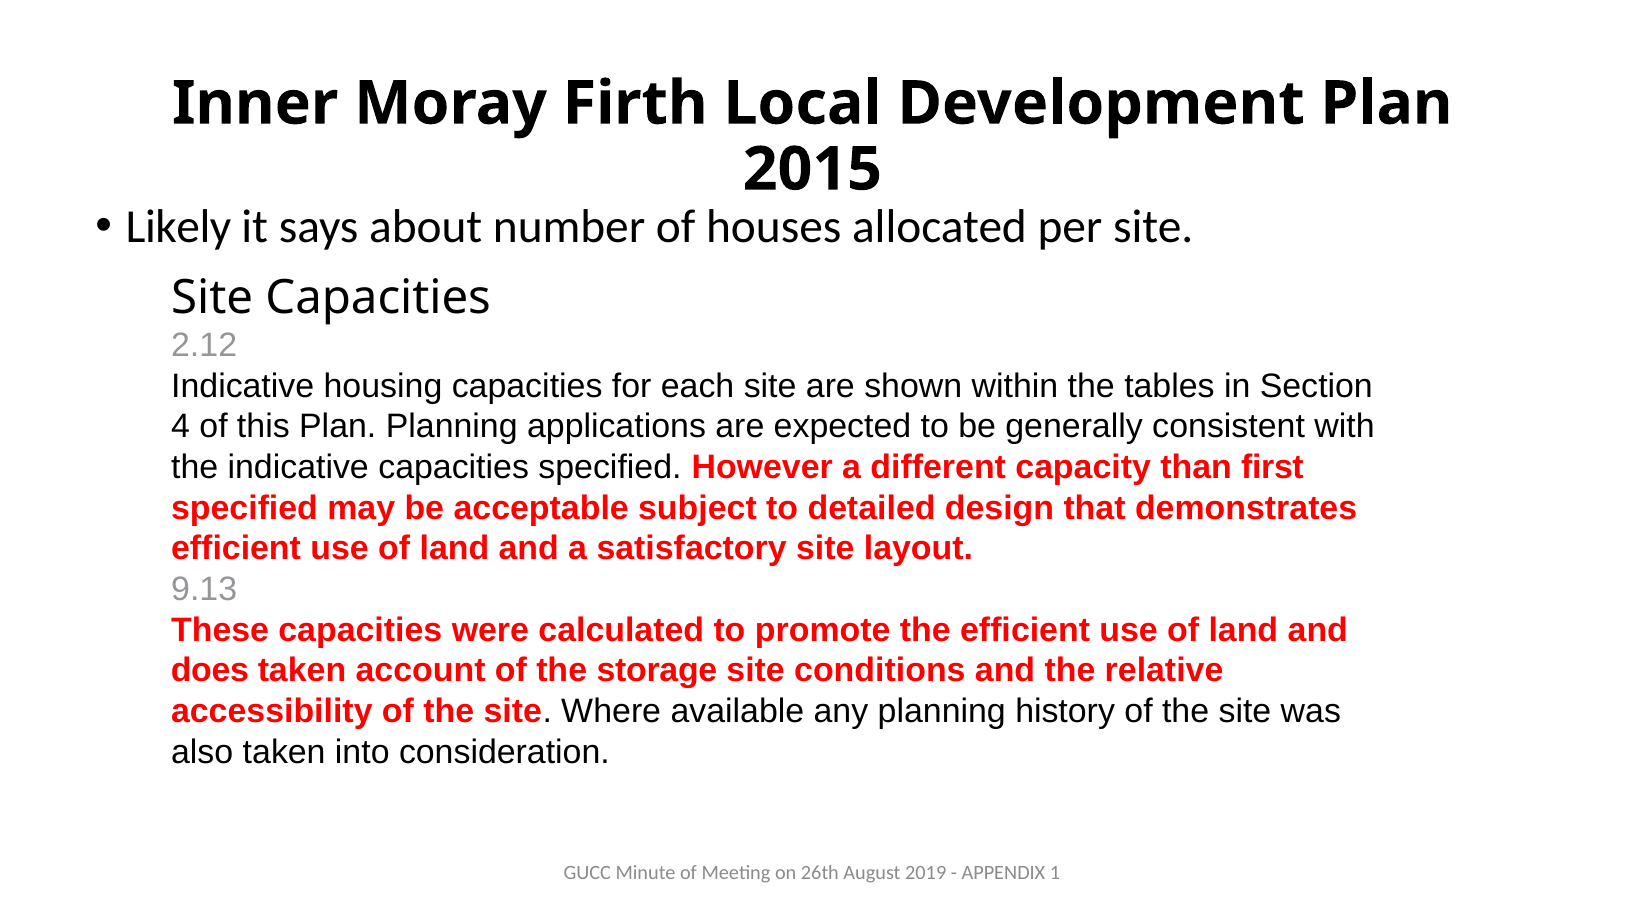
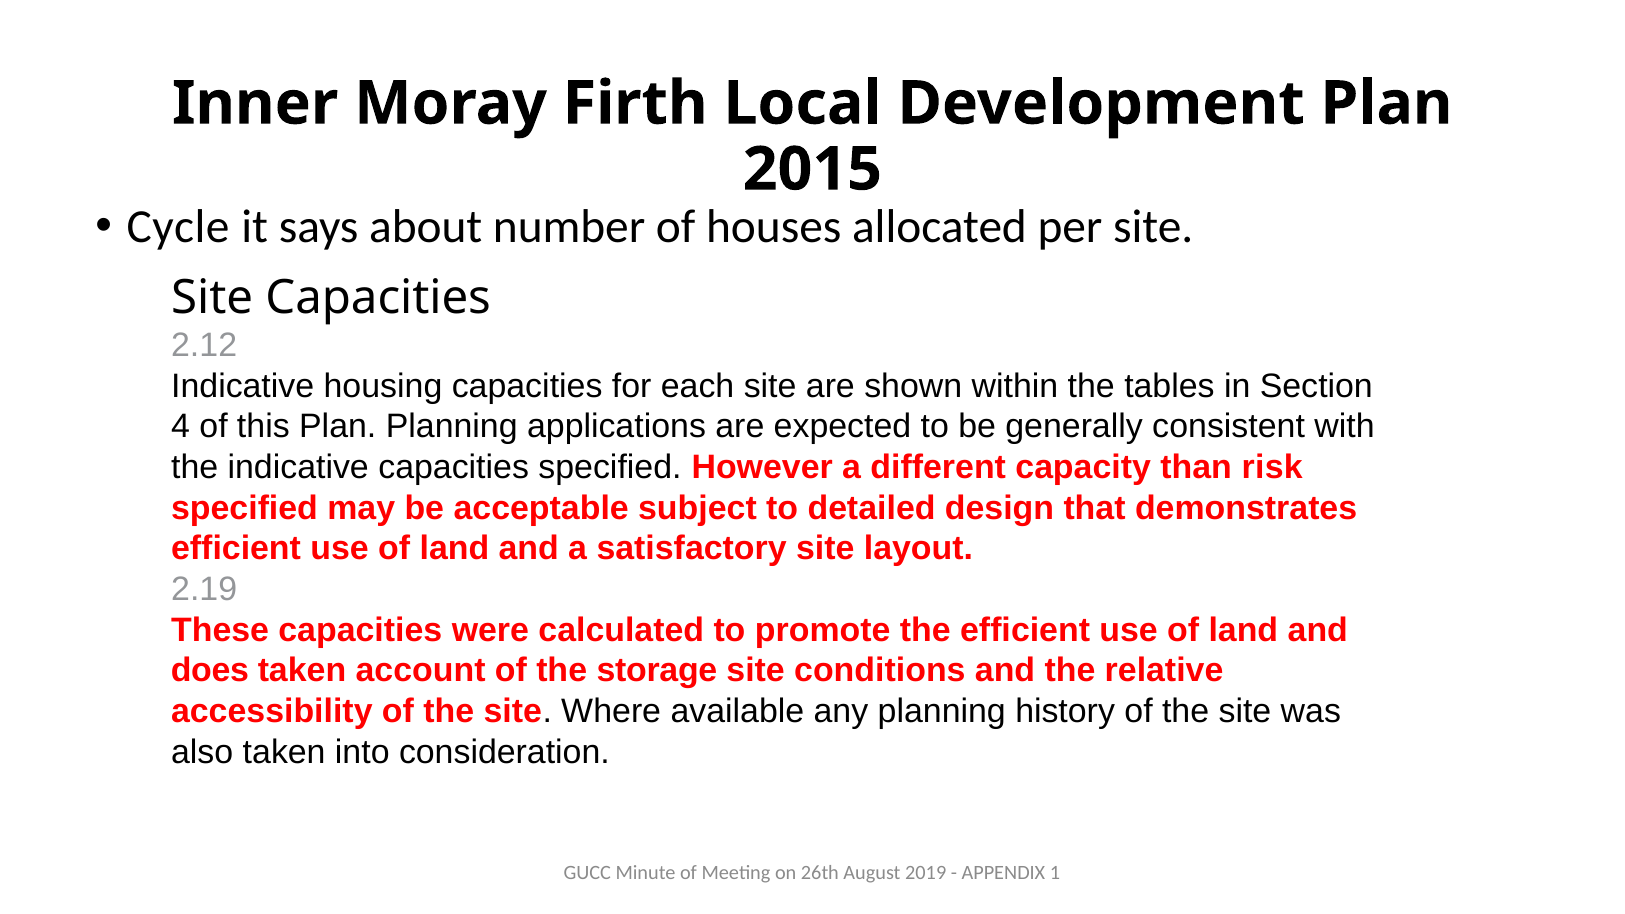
Likely: Likely -> Cycle
first: first -> risk
9.13: 9.13 -> 2.19
